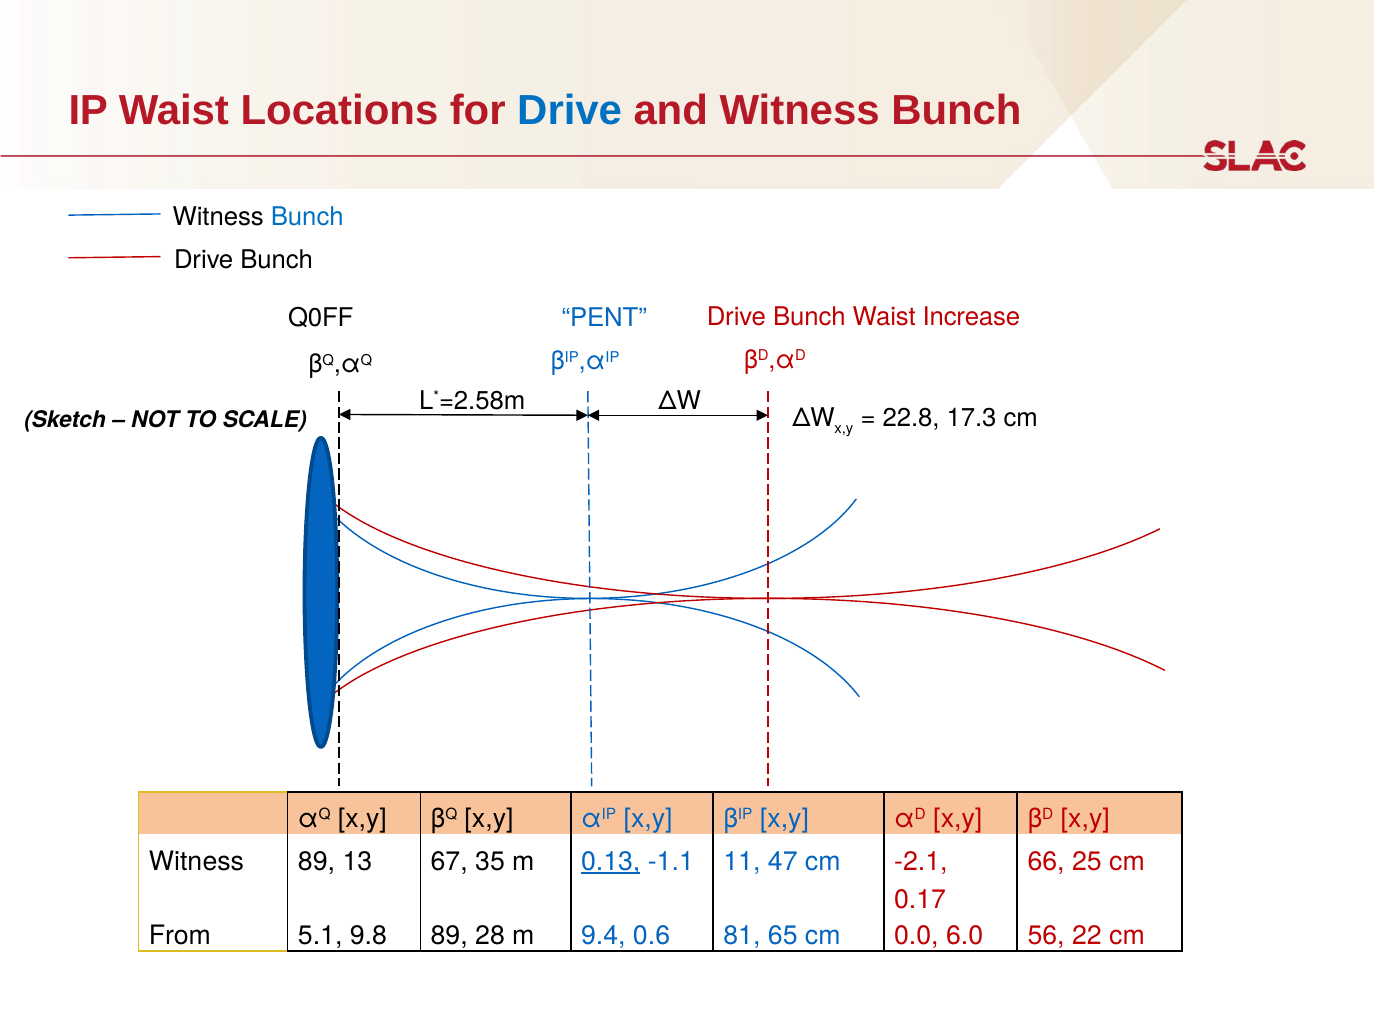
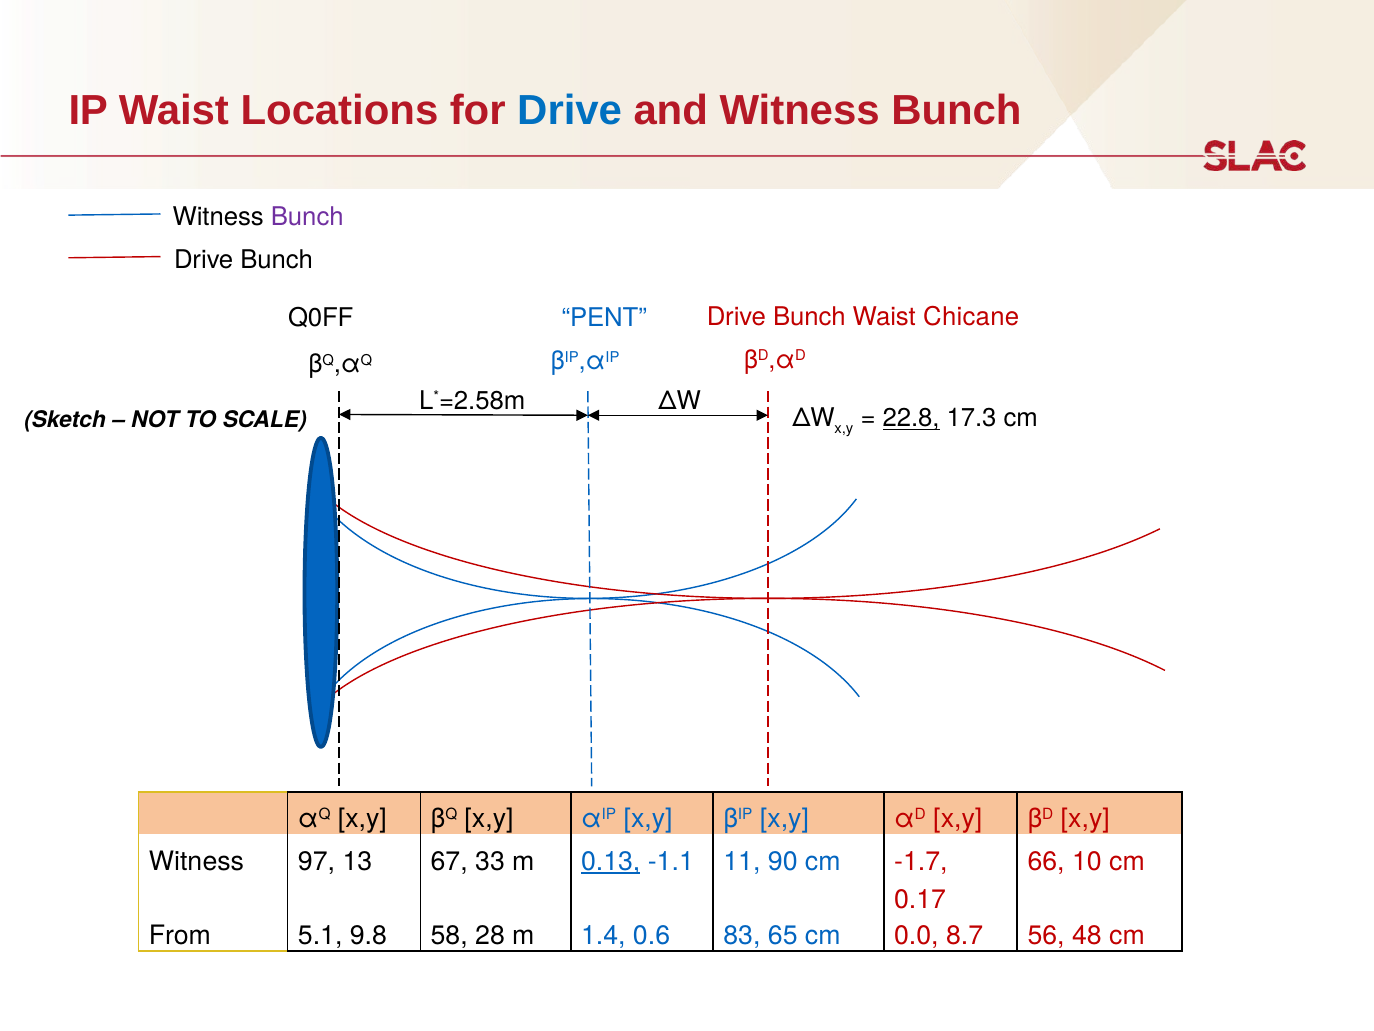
Bunch at (307, 217) colour: blue -> purple
Increase: Increase -> Chicane
22.8 underline: none -> present
Witness 89: 89 -> 97
35: 35 -> 33
47: 47 -> 90
-2.1: -2.1 -> -1.7
25: 25 -> 10
9.8 89: 89 -> 58
9.4: 9.4 -> 1.4
81: 81 -> 83
6.0: 6.0 -> 8.7
22: 22 -> 48
